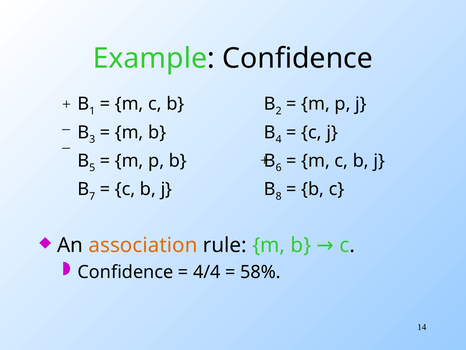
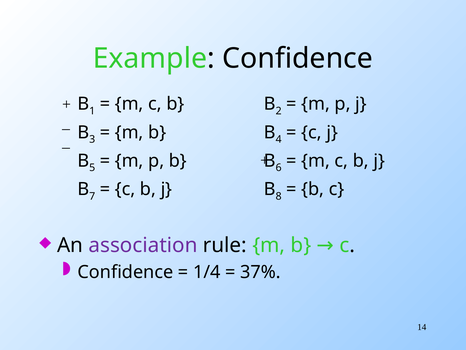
association colour: orange -> purple
4/4: 4/4 -> 1/4
58%: 58% -> 37%
